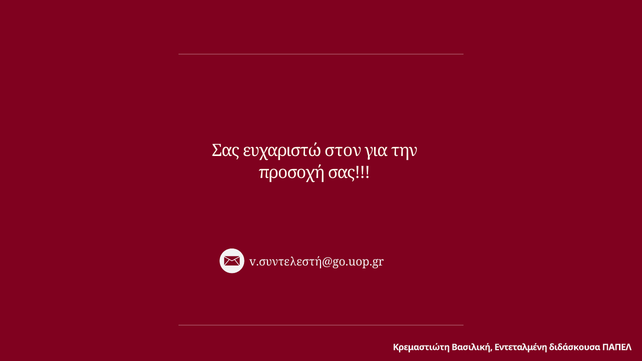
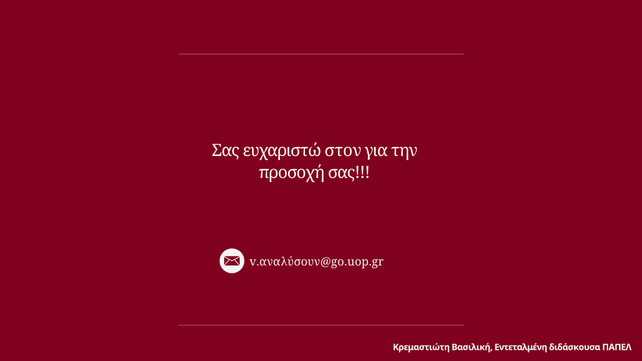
v.συντελεστή@go.uop.gr: v.συντελεστή@go.uop.gr -> v.αναλύσουν@go.uop.gr
